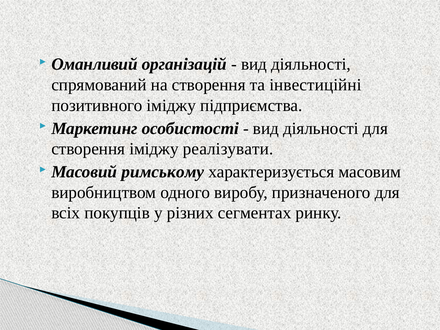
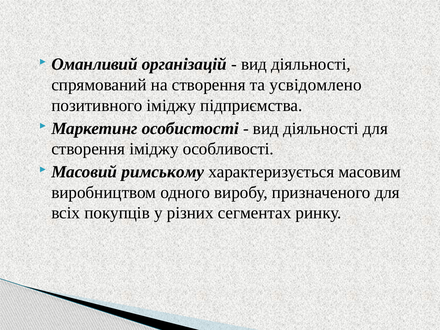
інвестиційні: інвестиційні -> усвідомлено
реалізувати: реалізувати -> особливості
